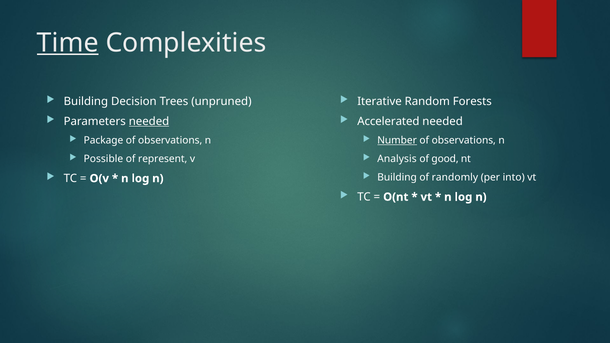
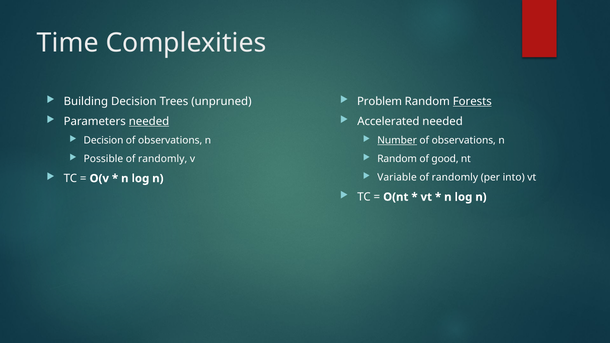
Time underline: present -> none
Iterative: Iterative -> Problem
Forests underline: none -> present
Package at (103, 141): Package -> Decision
represent at (163, 159): represent -> randomly
Analysis at (397, 159): Analysis -> Random
Building at (397, 178): Building -> Variable
